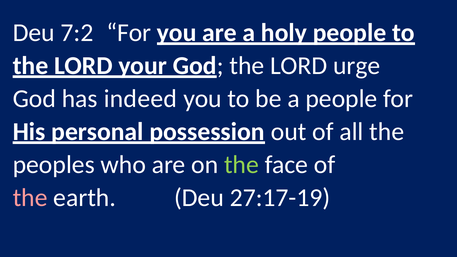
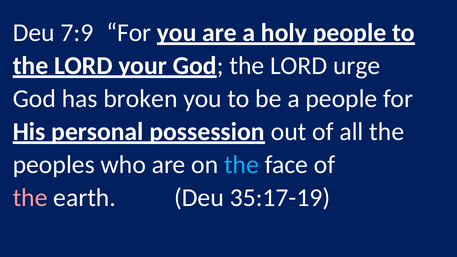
7:2: 7:2 -> 7:9
indeed: indeed -> broken
the at (241, 165) colour: light green -> light blue
27:17-19: 27:17-19 -> 35:17-19
